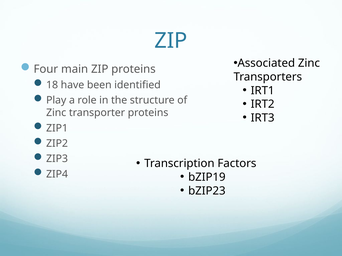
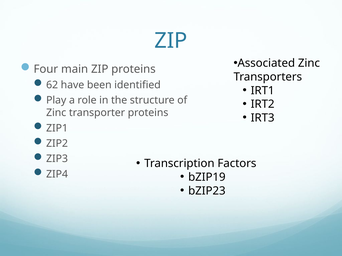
18: 18 -> 62
